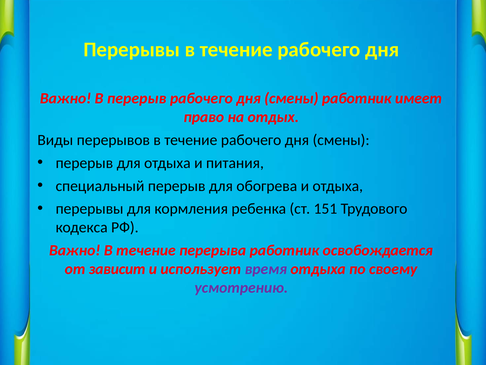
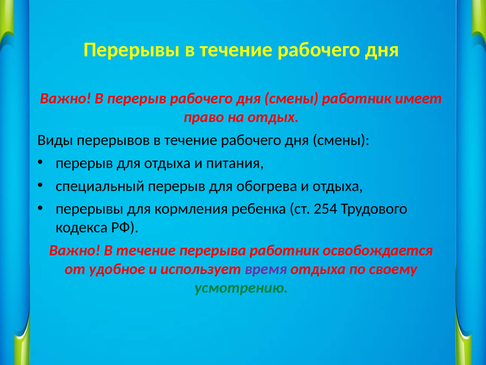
151: 151 -> 254
зависит: зависит -> удобное
усмотрению colour: purple -> green
